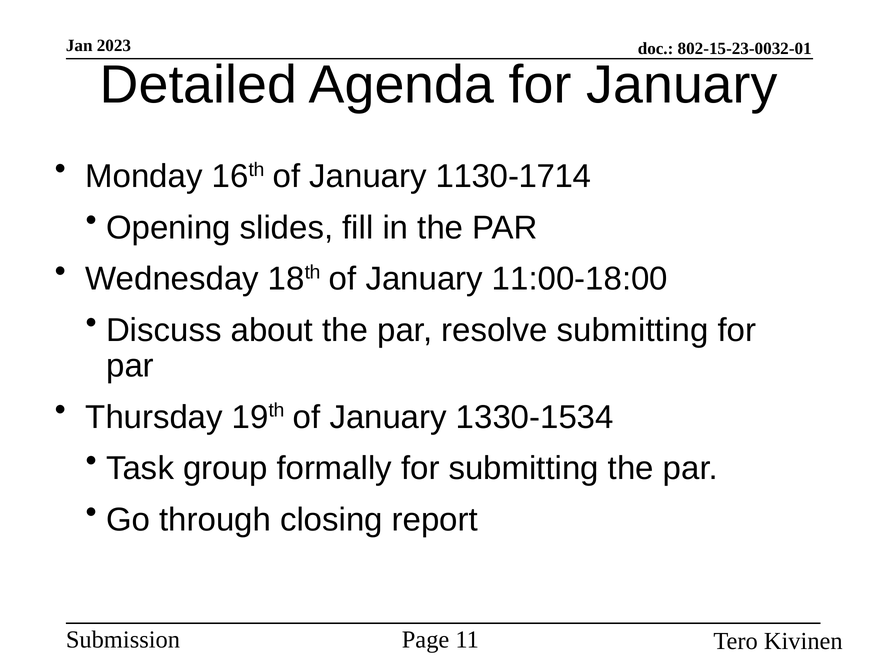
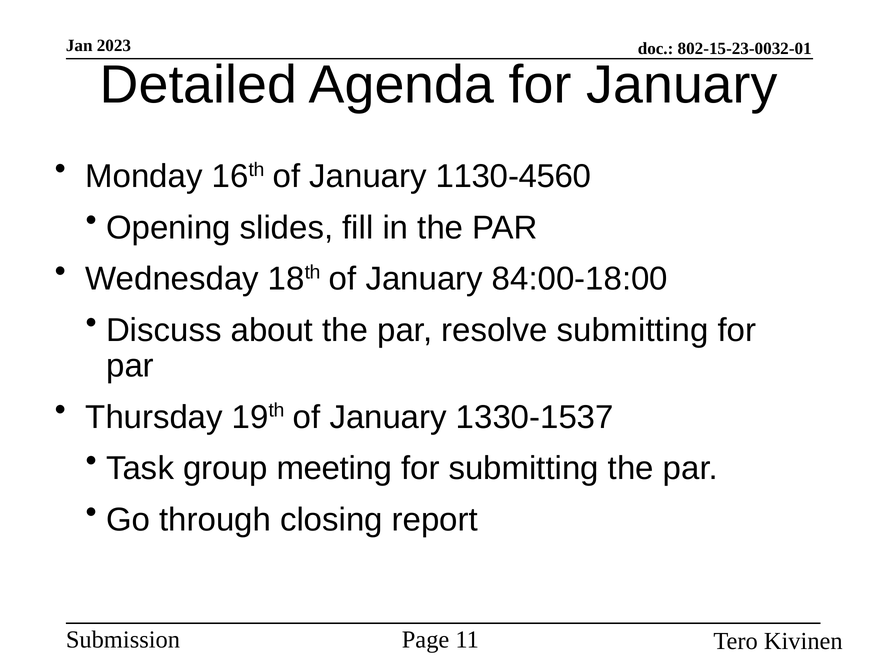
1130-1714: 1130-1714 -> 1130-4560
11:00-18:00: 11:00-18:00 -> 84:00-18:00
1330-1534: 1330-1534 -> 1330-1537
formally: formally -> meeting
